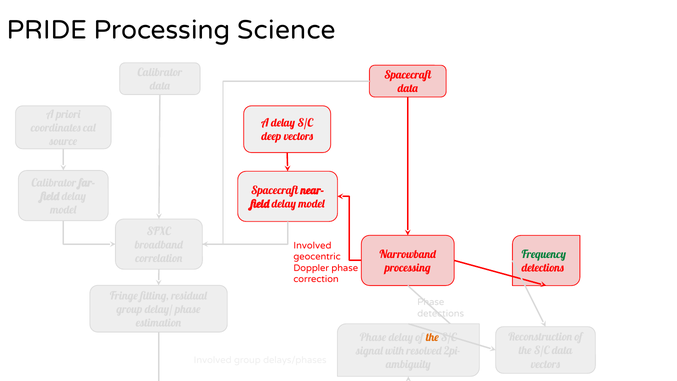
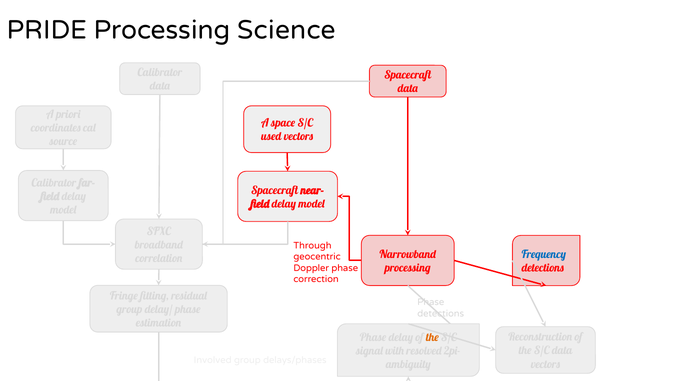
A delay: delay -> space
deep: deep -> used
Involved at (312, 245): Involved -> Through
Frequency colour: green -> blue
